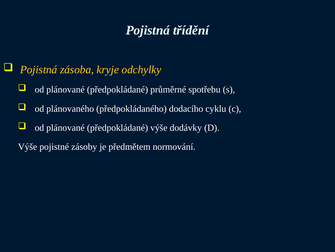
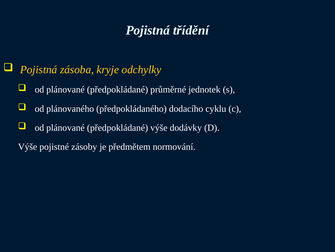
spotřebu: spotřebu -> jednotek
